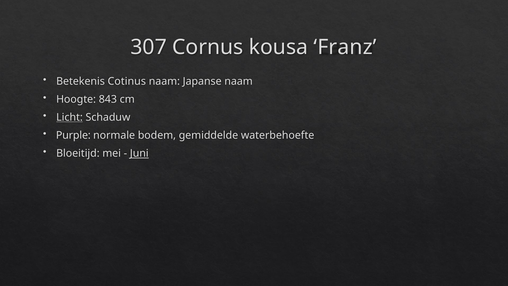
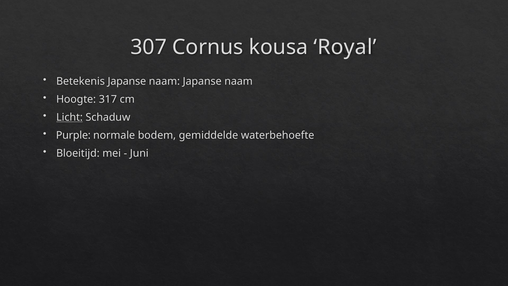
Franz: Franz -> Royal
Betekenis Cotinus: Cotinus -> Japanse
843: 843 -> 317
Juni underline: present -> none
